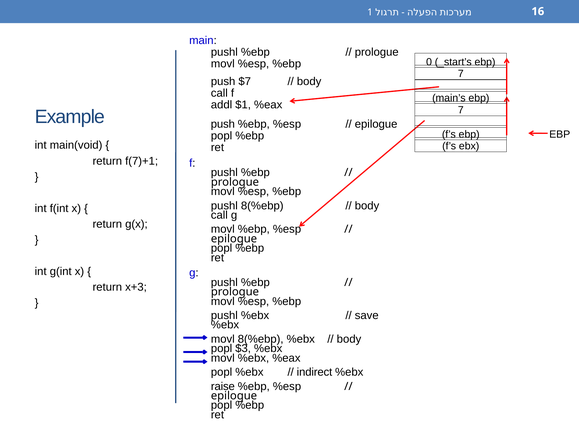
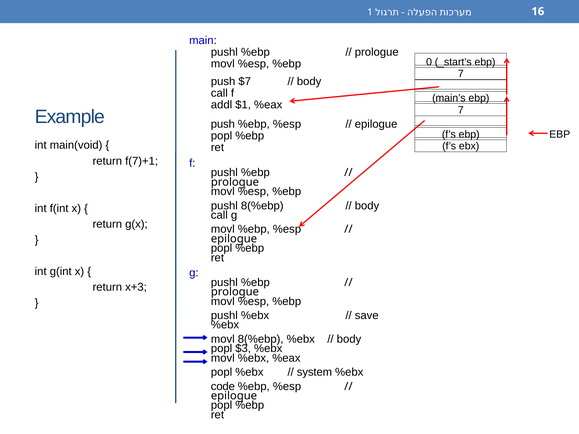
indirect: indirect -> system
raise: raise -> code
